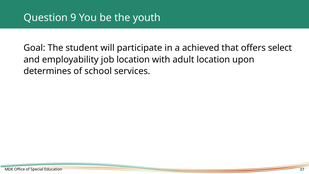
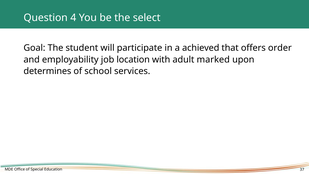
9: 9 -> 4
youth: youth -> select
select: select -> order
adult location: location -> marked
